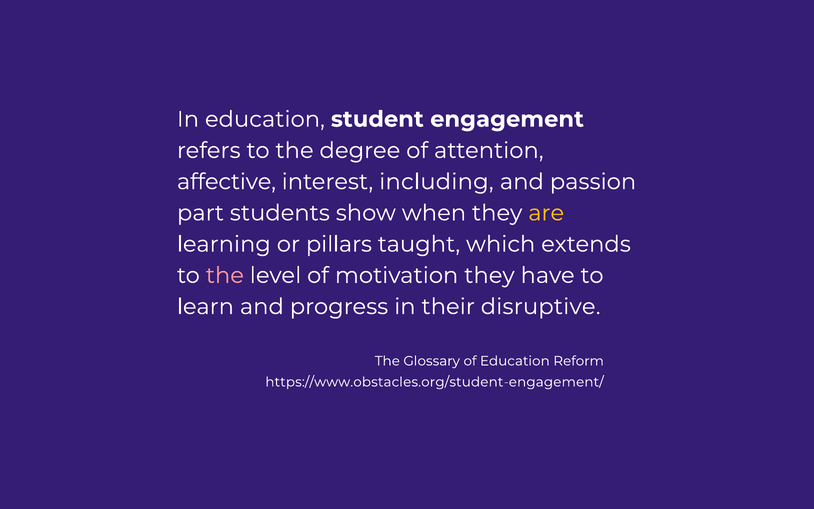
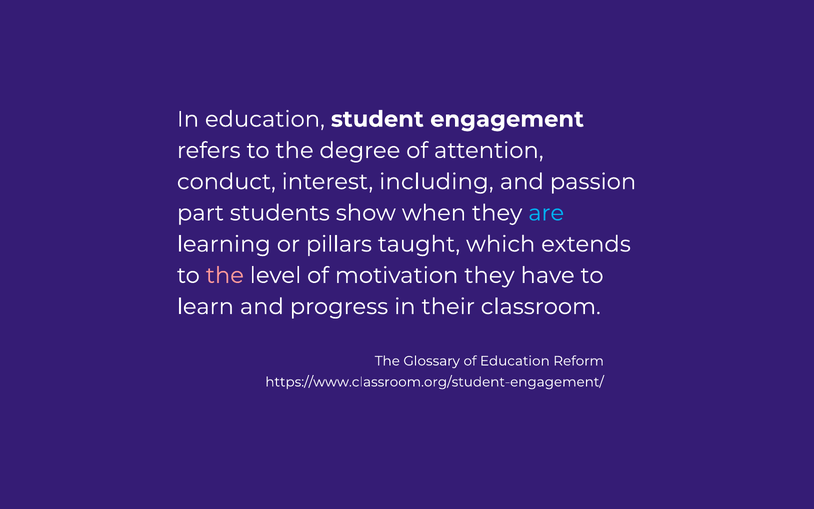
affective: affective -> conduct
are colour: yellow -> light blue
disruptive: disruptive -> classroom
https://www.obstacles.org/student-engagement/: https://www.obstacles.org/student-engagement/ -> https://www.classroom.org/student-engagement/
